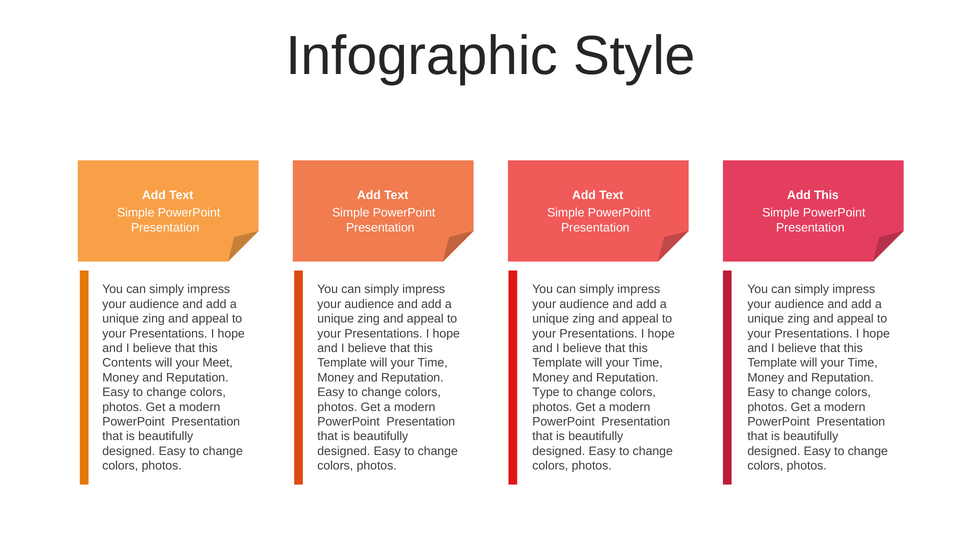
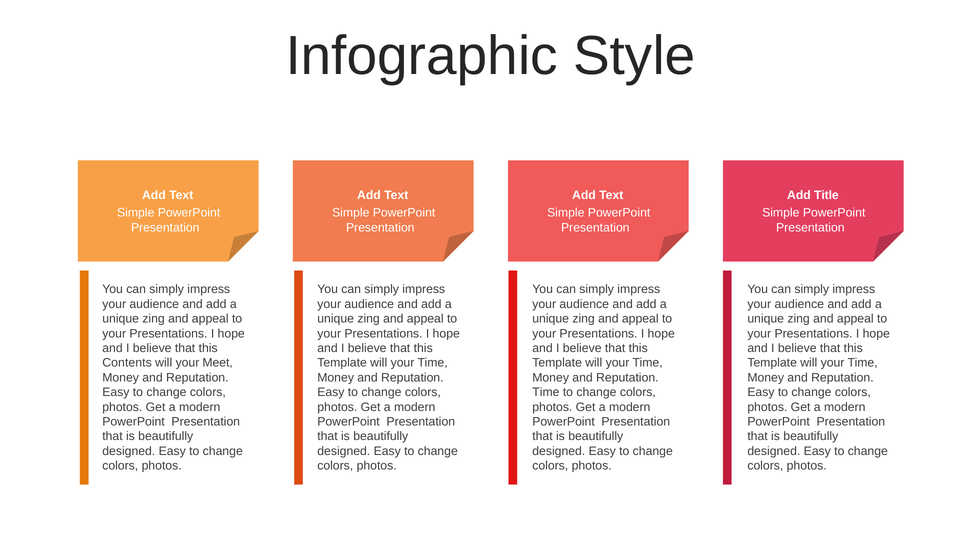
Add This: This -> Title
Type at (546, 392): Type -> Time
